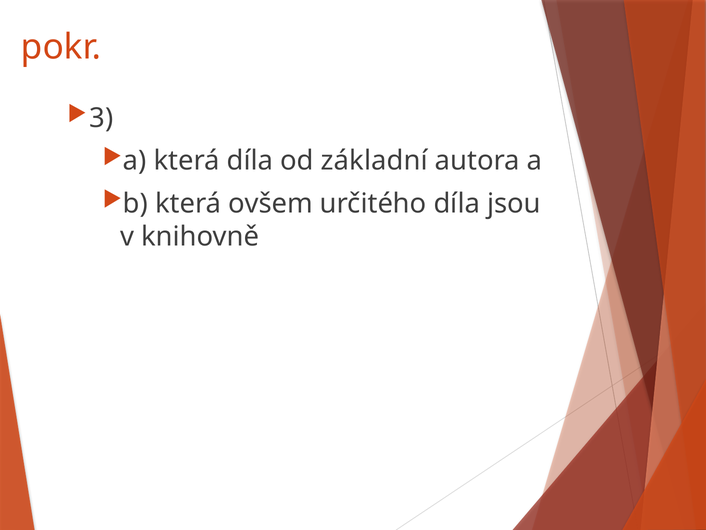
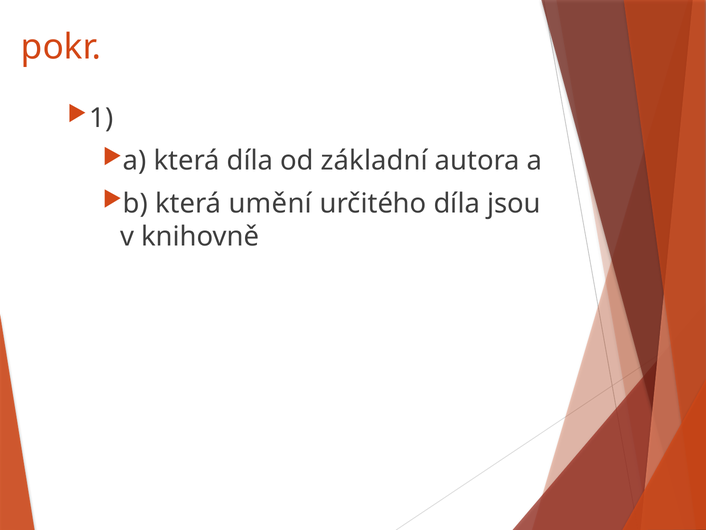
3: 3 -> 1
ovšem: ovšem -> umění
